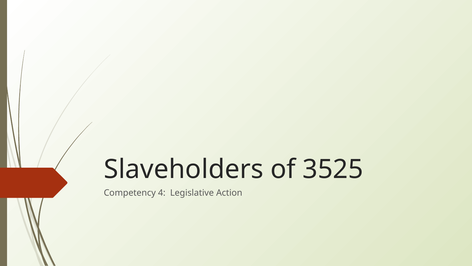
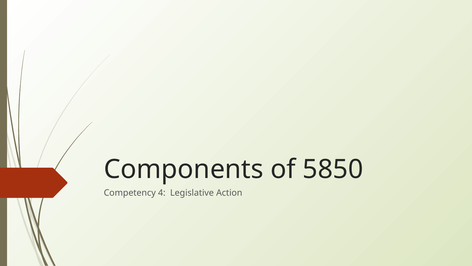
Slaveholders: Slaveholders -> Components
3525: 3525 -> 5850
